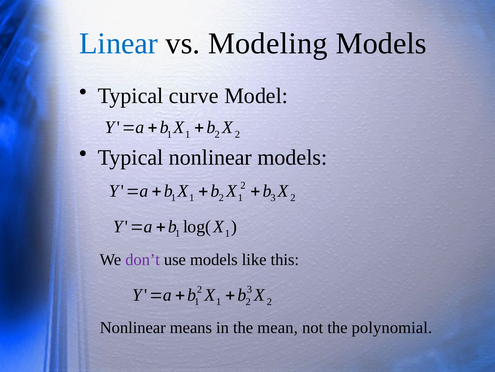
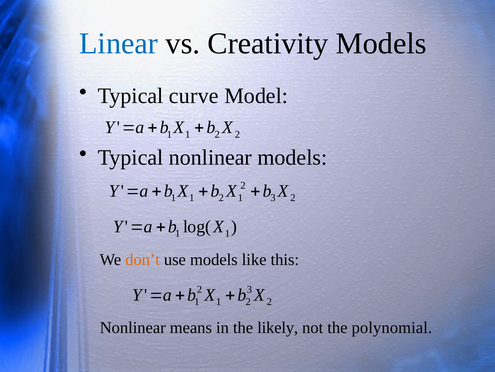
Modeling: Modeling -> Creativity
don’t colour: purple -> orange
mean: mean -> likely
